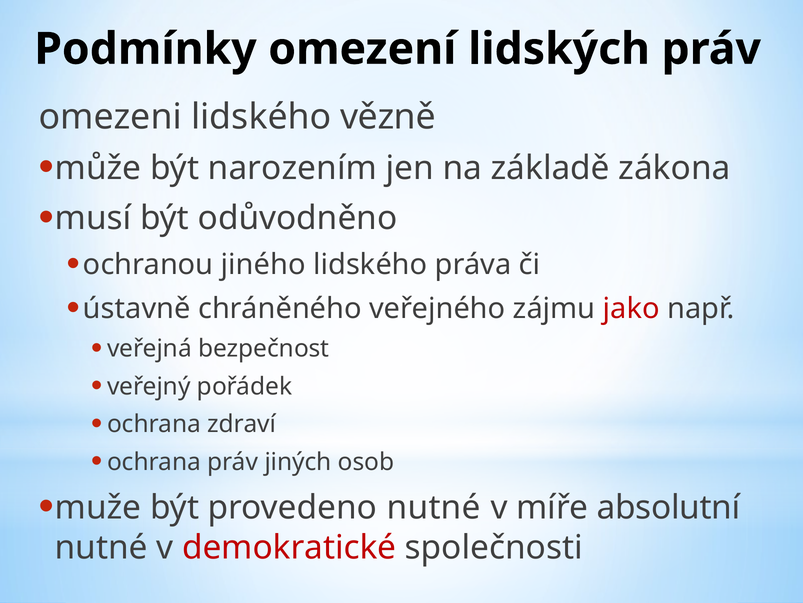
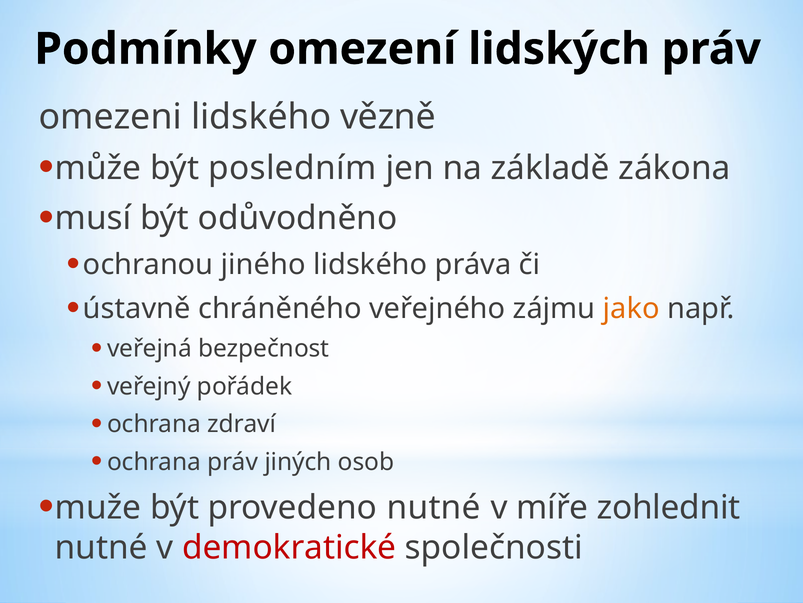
narozením: narozením -> posledním
jako colour: red -> orange
absolutní: absolutní -> zohlednit
